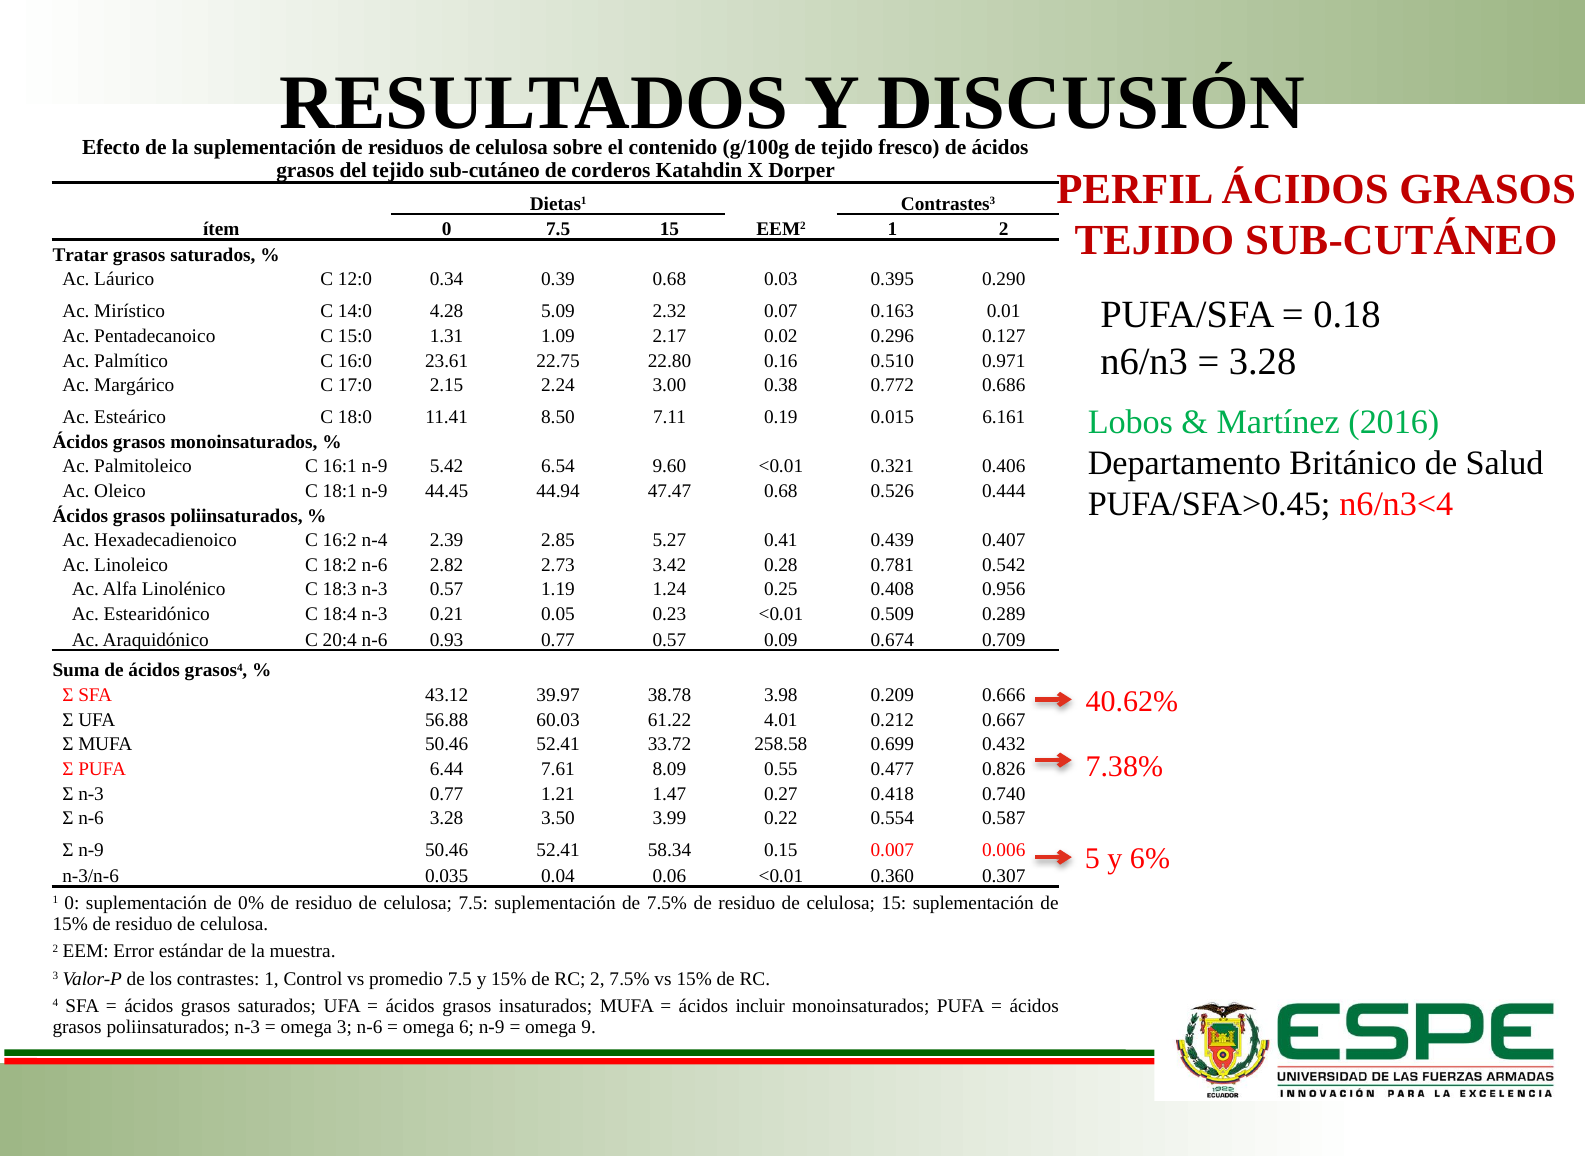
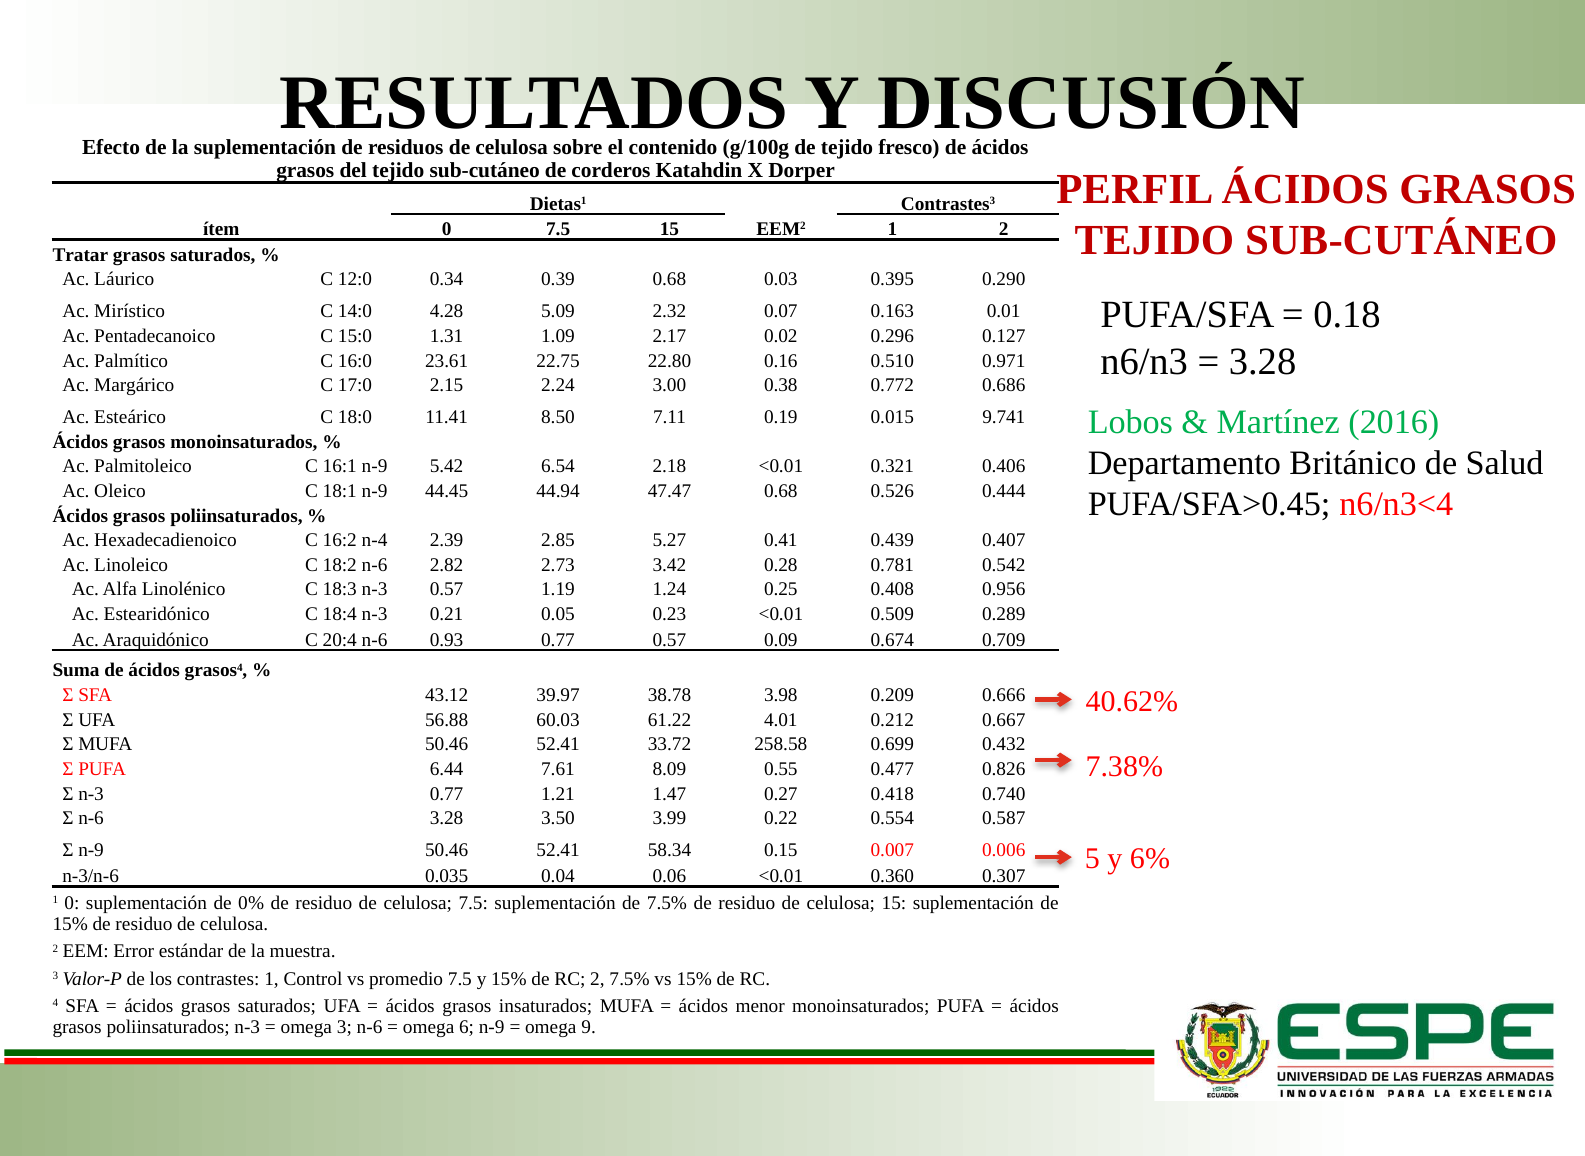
6.161: 6.161 -> 9.741
9.60: 9.60 -> 2.18
incluir: incluir -> menor
